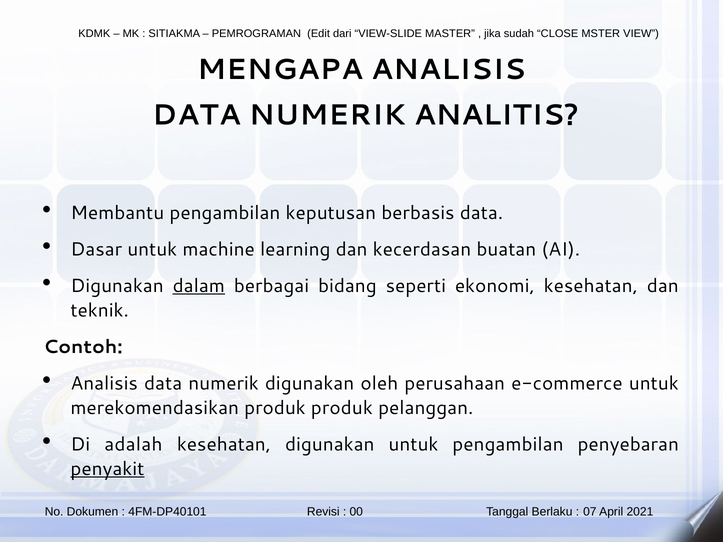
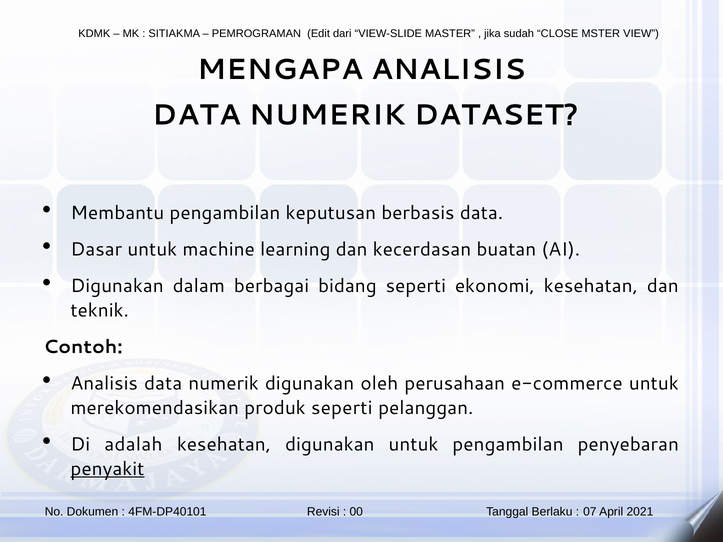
ANALITIS: ANALITIS -> DATASET
dalam underline: present -> none
produk produk: produk -> seperti
